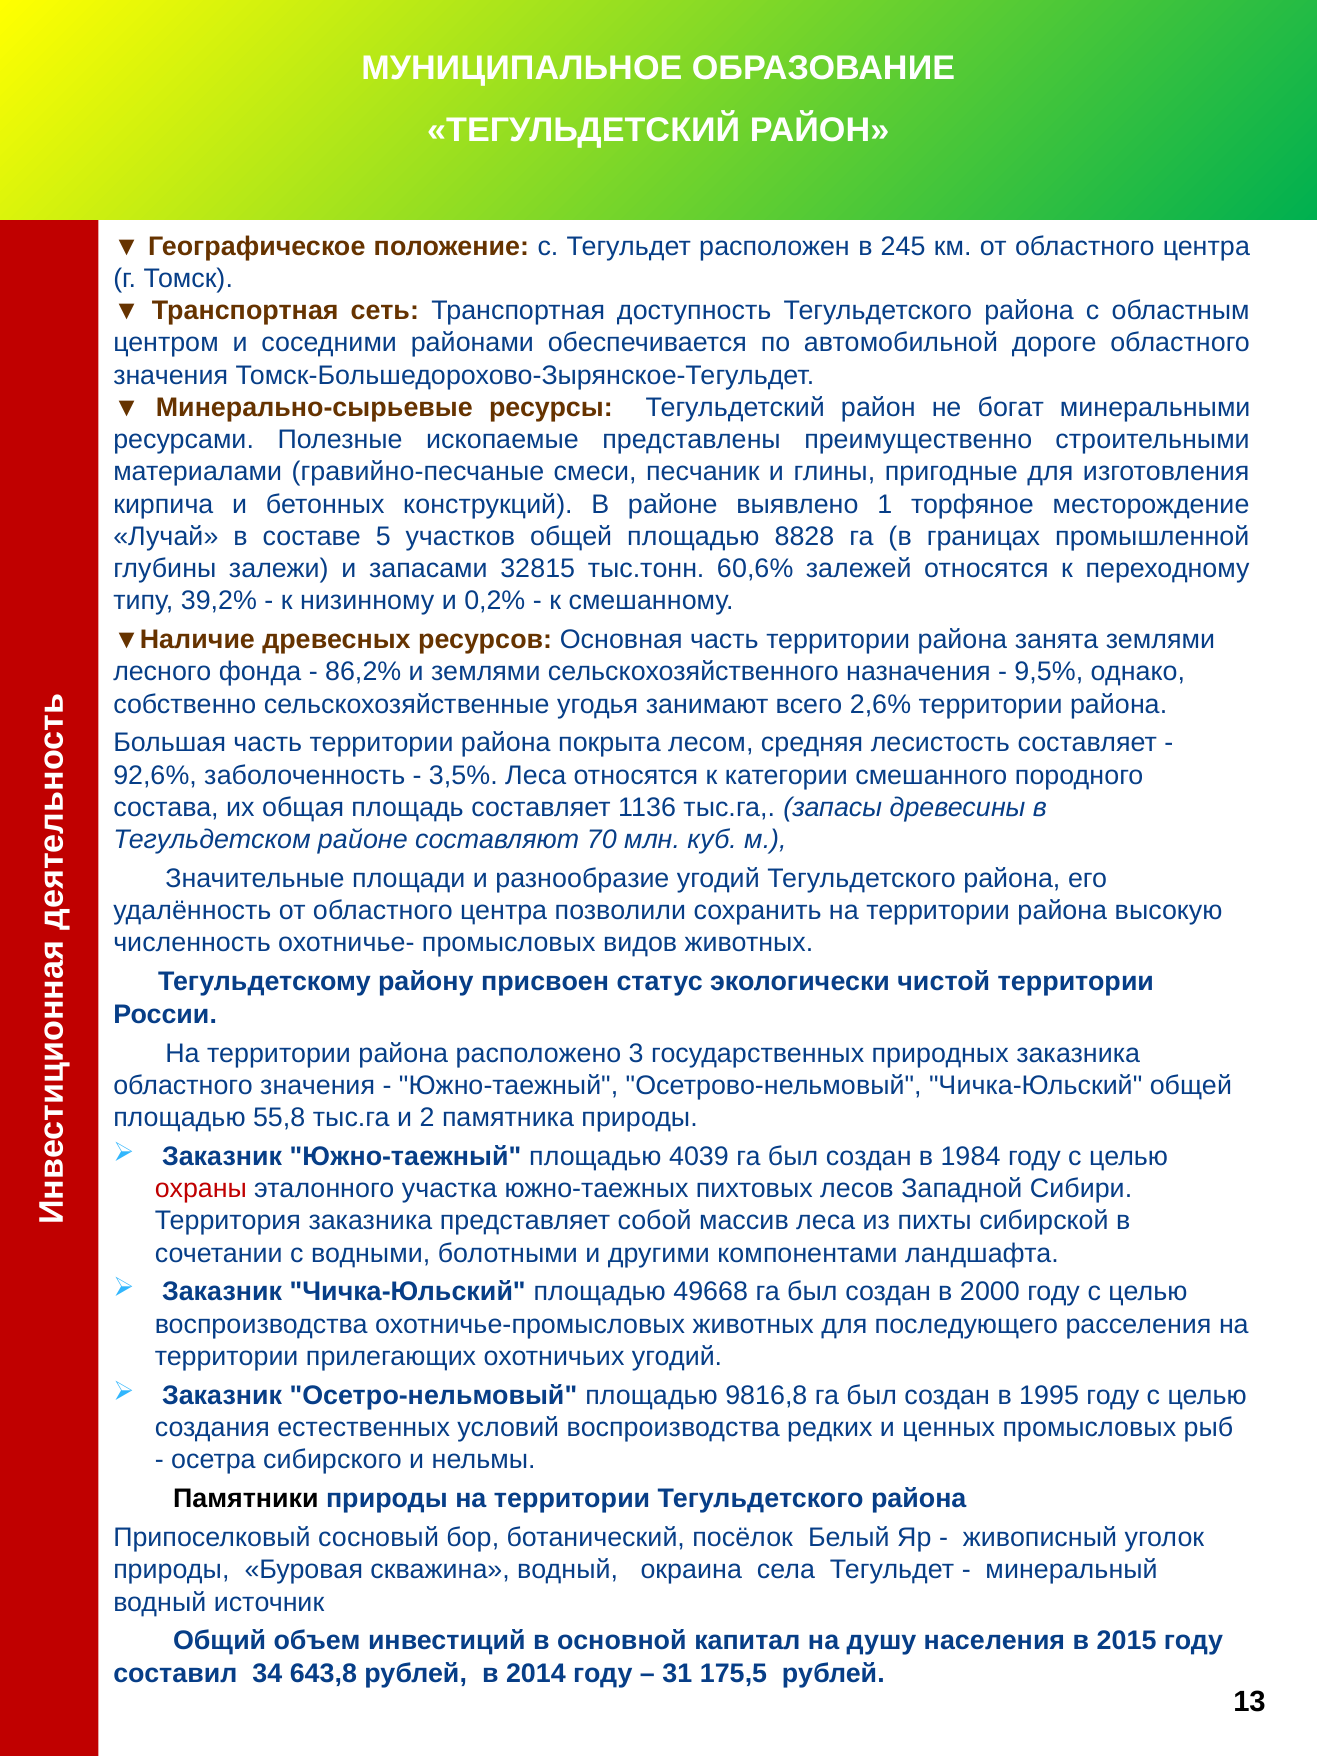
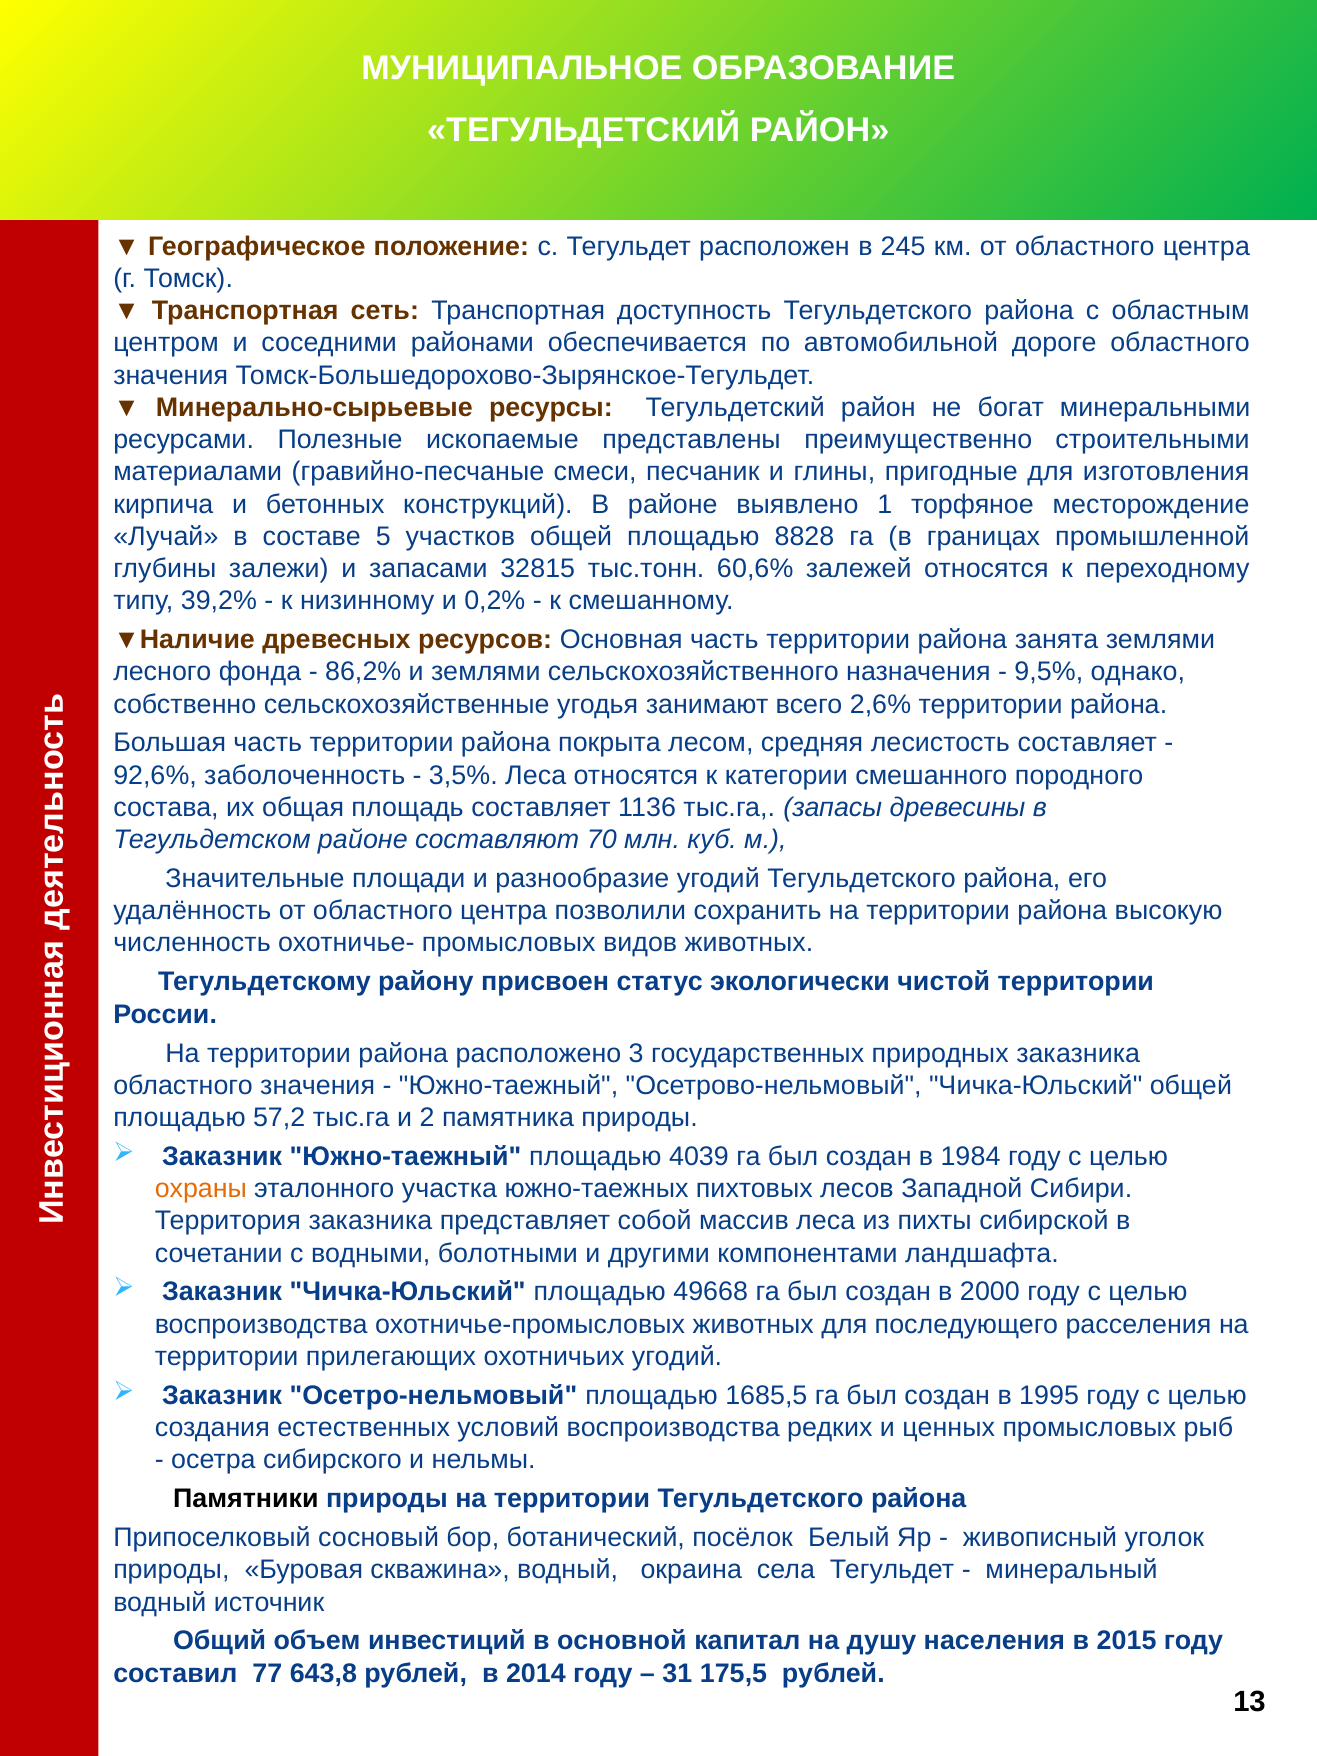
55,8: 55,8 -> 57,2
охраны colour: red -> orange
9816,8: 9816,8 -> 1685,5
34: 34 -> 77
